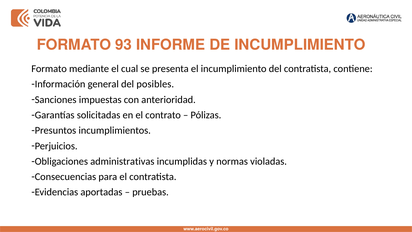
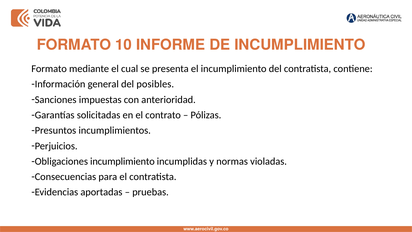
93: 93 -> 10
Obligaciones administrativas: administrativas -> incumplimiento
